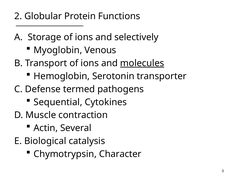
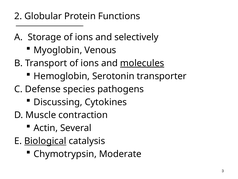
termed: termed -> species
Sequential: Sequential -> Discussing
Biological underline: none -> present
Character: Character -> Moderate
